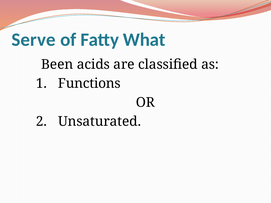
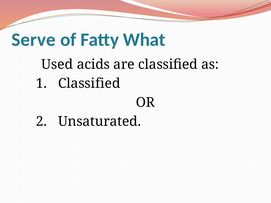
Been: Been -> Used
1 Functions: Functions -> Classified
